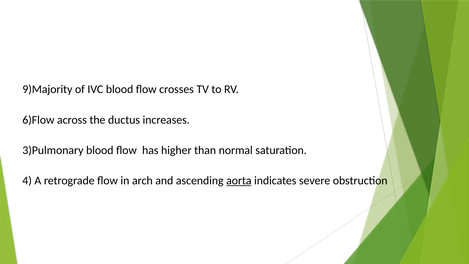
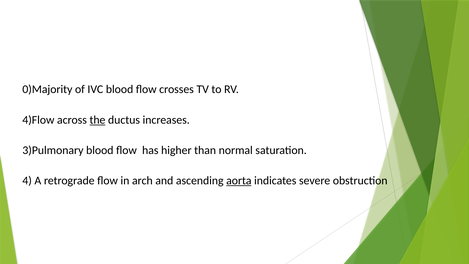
9)Majority: 9)Majority -> 0)Majority
6)Flow: 6)Flow -> 4)Flow
the underline: none -> present
